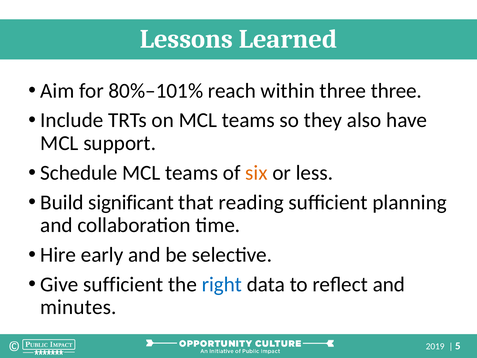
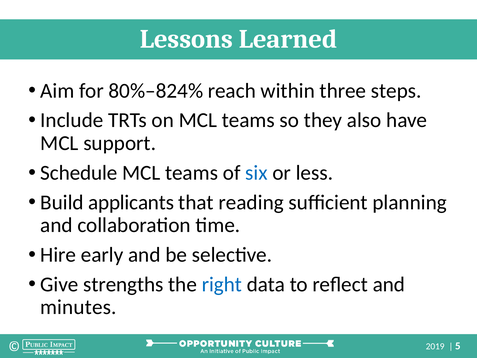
80%–101%: 80%–101% -> 80%–824%
three three: three -> steps
six colour: orange -> blue
significant: significant -> applicants
Give sufficient: sufficient -> strengths
